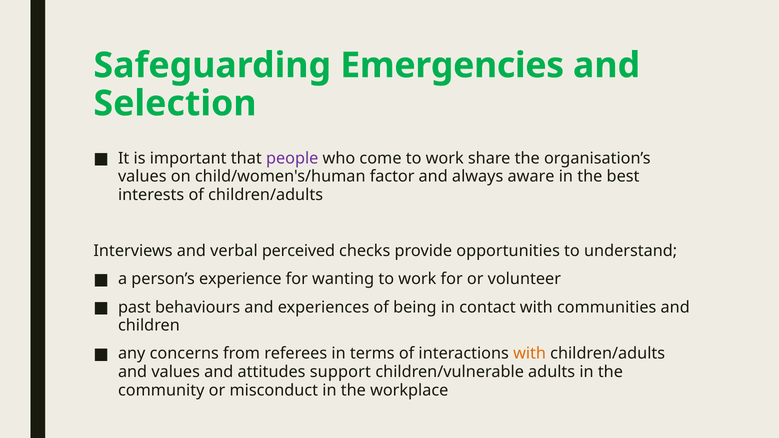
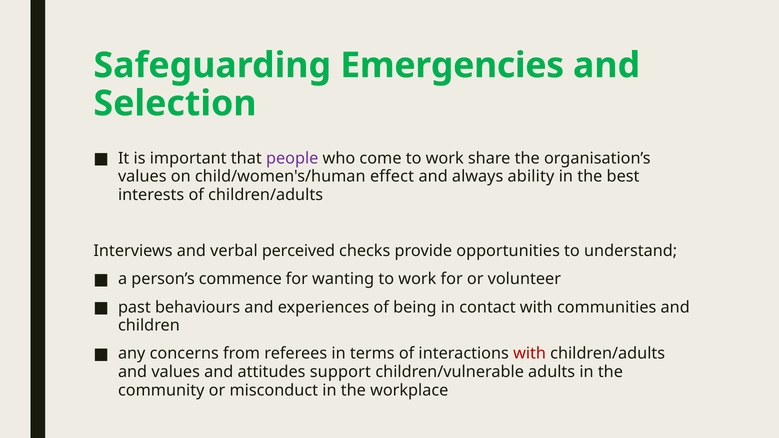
factor: factor -> effect
aware: aware -> ability
experience: experience -> commence
with at (530, 354) colour: orange -> red
